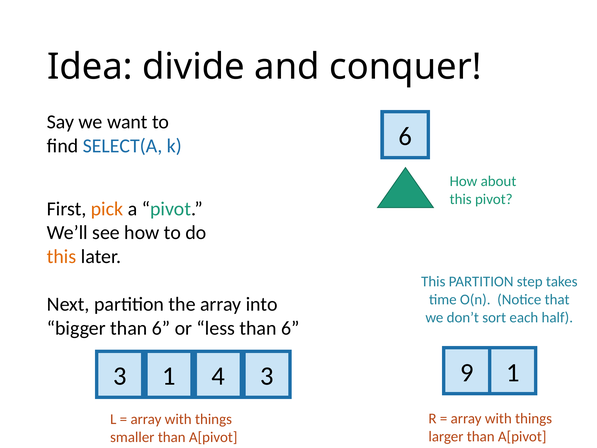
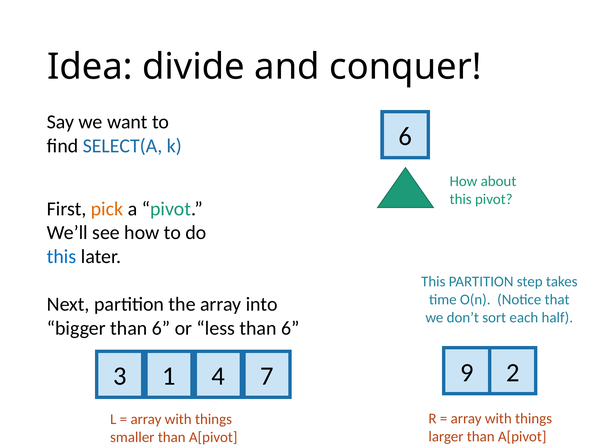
this at (62, 256) colour: orange -> blue
9 1: 1 -> 2
4 3: 3 -> 7
